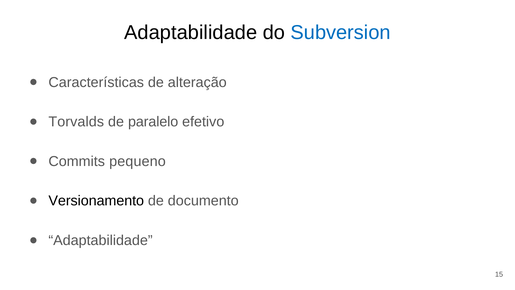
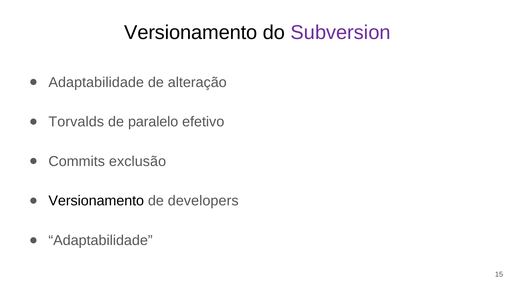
Adaptabilidade at (191, 32): Adaptabilidade -> Versionamento
Subversion colour: blue -> purple
Características at (96, 82): Características -> Adaptabilidade
pequeno: pequeno -> exclusão
documento: documento -> developers
